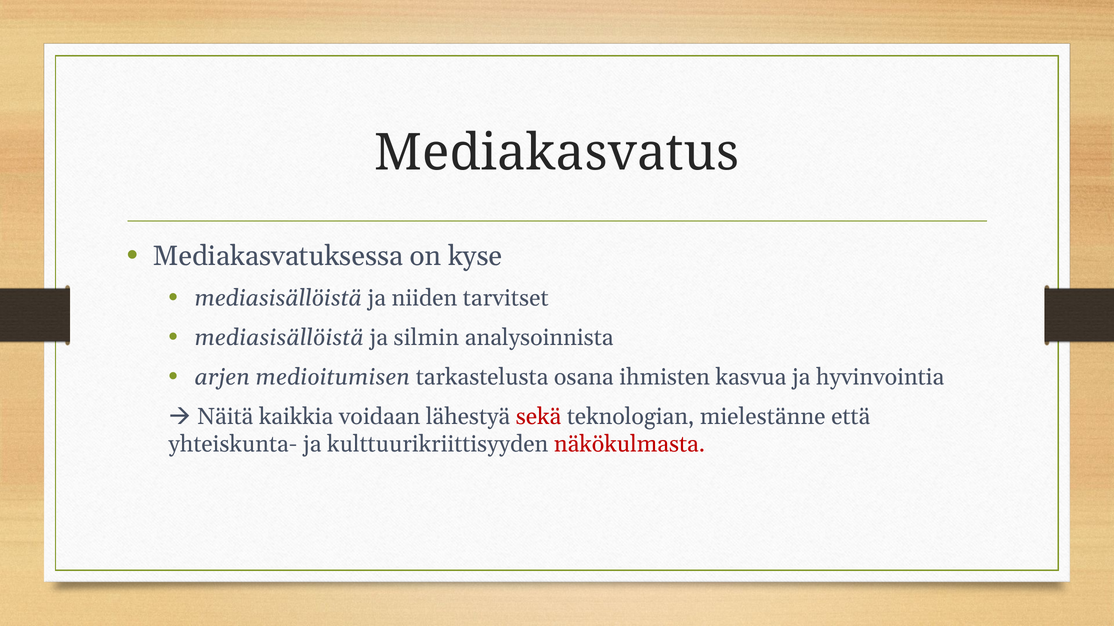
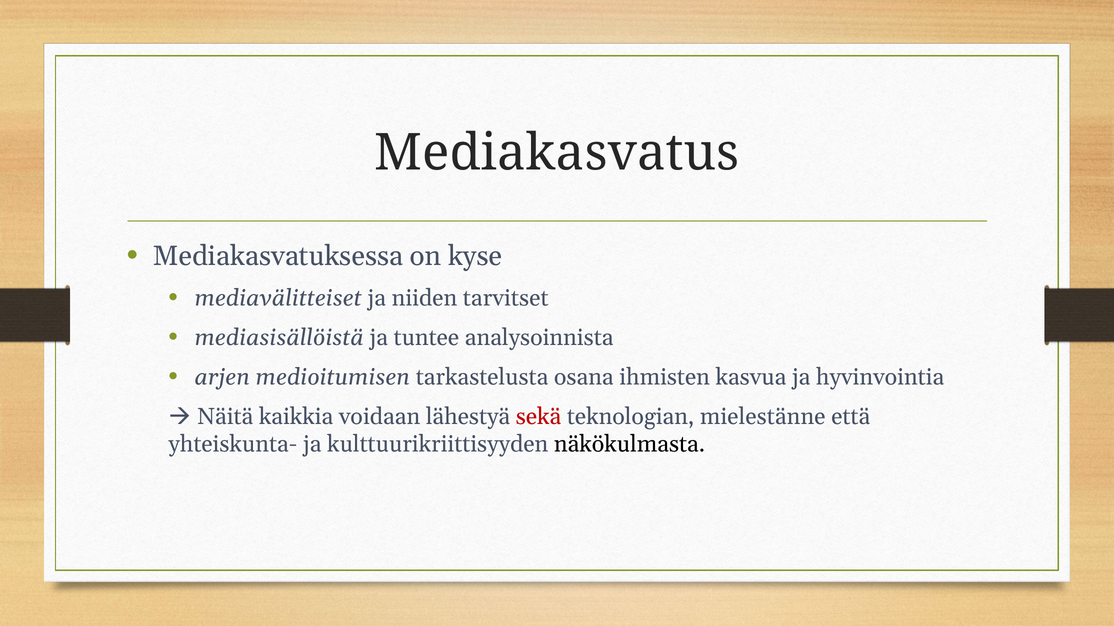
mediasisällöistä at (278, 298): mediasisällöistä -> mediavälitteiset
silmin: silmin -> tuntee
näkökulmasta colour: red -> black
